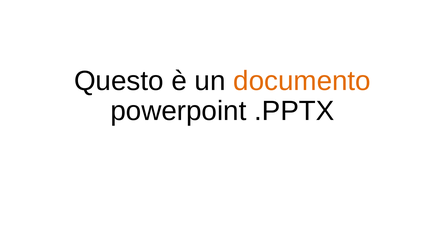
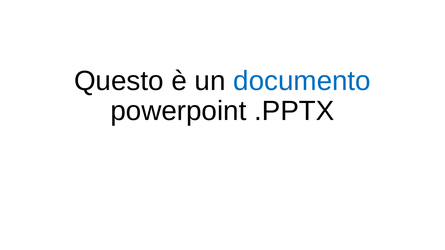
documento colour: orange -> blue
